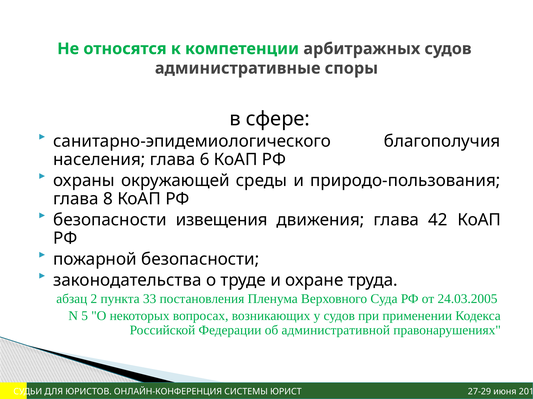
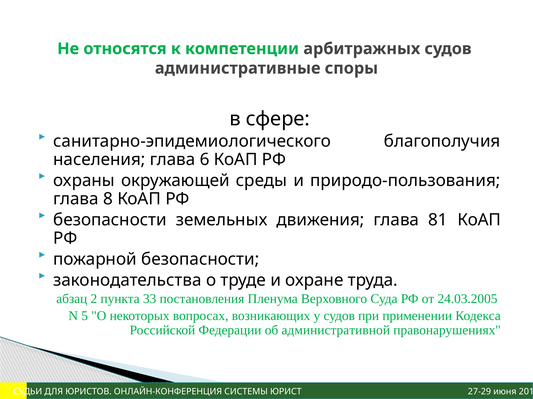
извещения: извещения -> земельных
42: 42 -> 81
